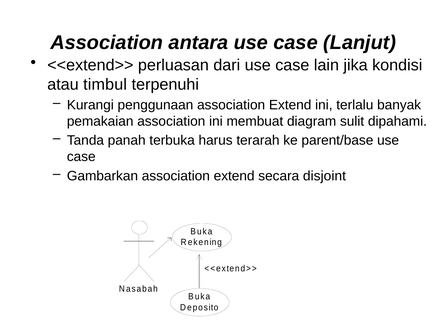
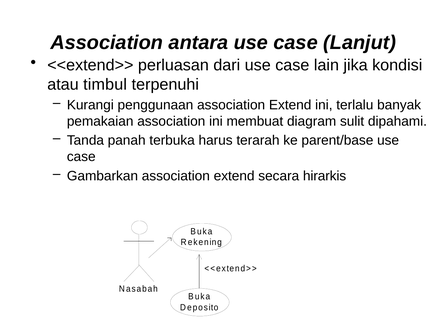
disjoint: disjoint -> hirarkis
